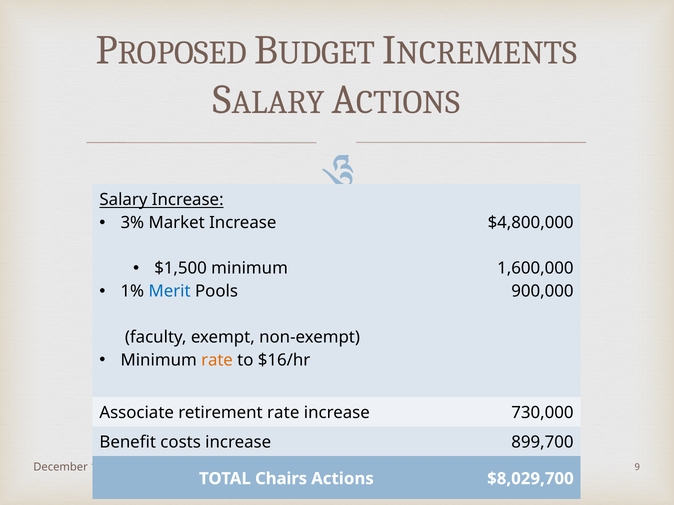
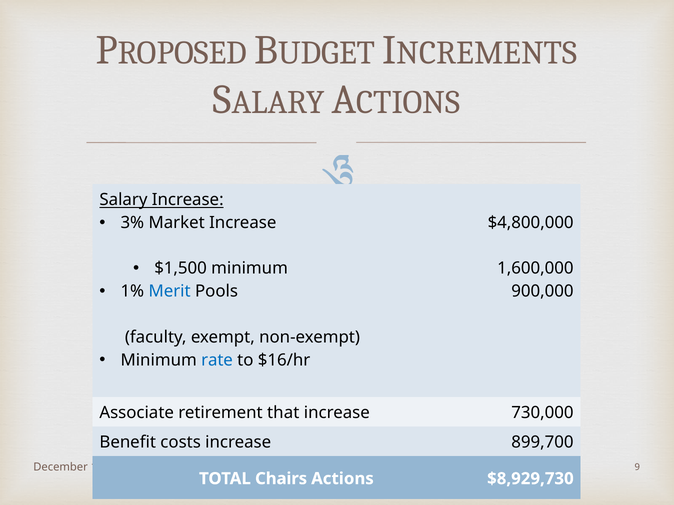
rate at (217, 360) colour: orange -> blue
retirement rate: rate -> that
$8,029,700: $8,029,700 -> $8,929,730
